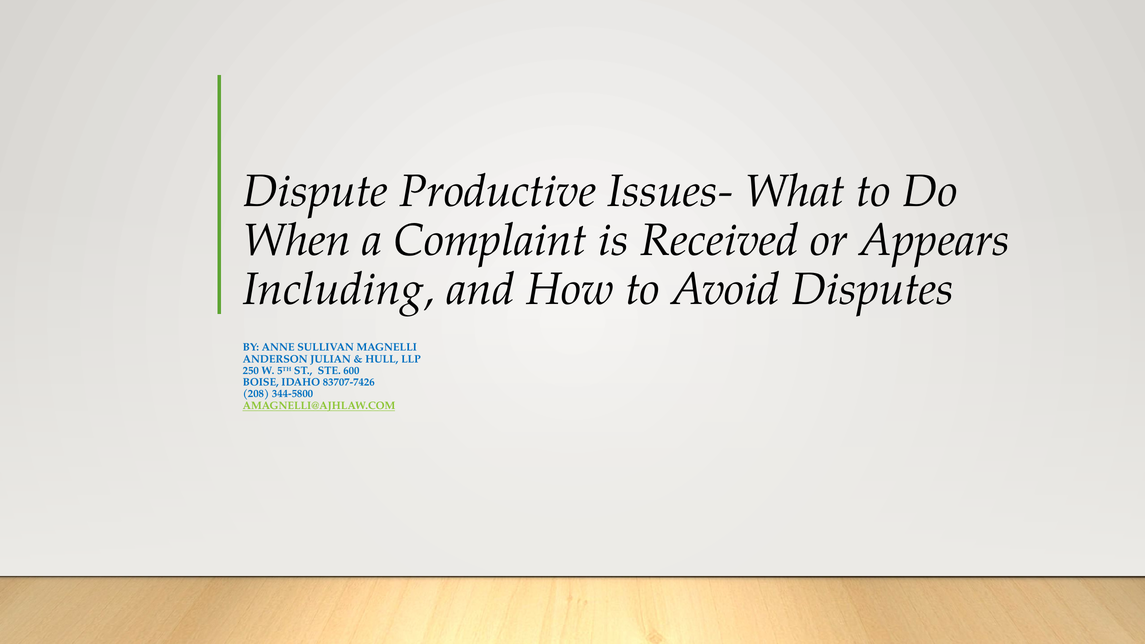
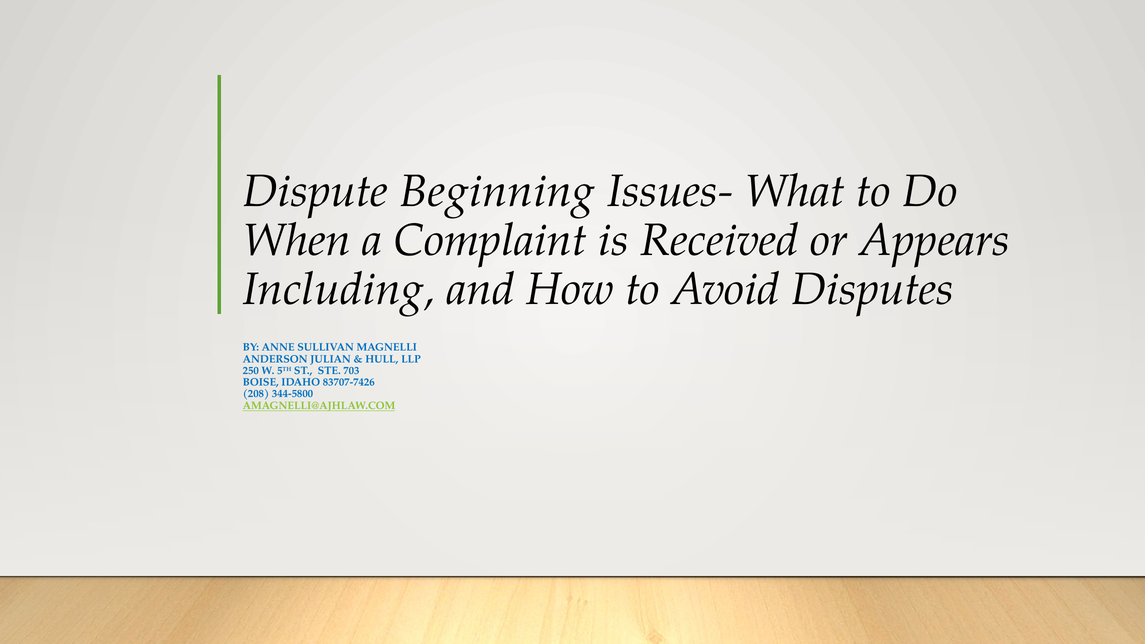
Productive: Productive -> Beginning
600: 600 -> 703
